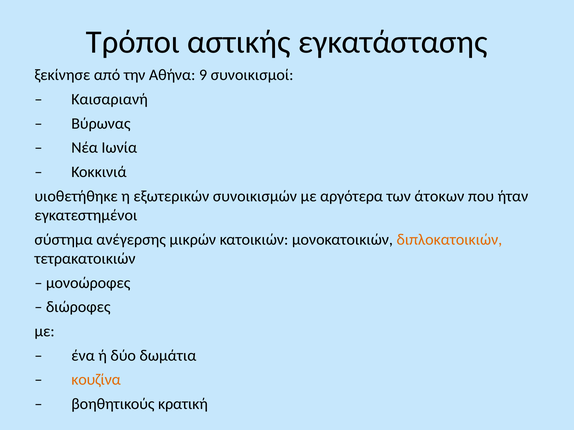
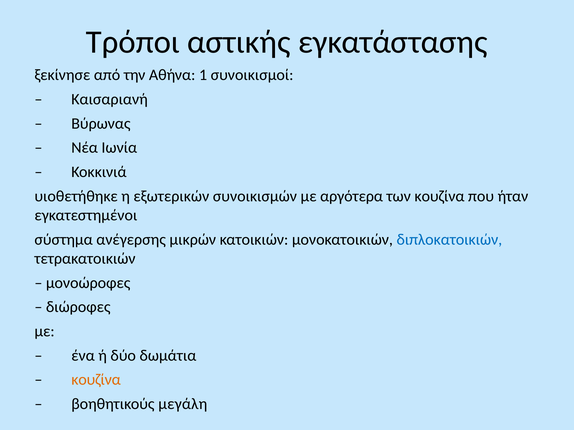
9: 9 -> 1
των άτοκων: άτοκων -> κουζίνα
διπλοκατοικιών colour: orange -> blue
κρατική: κρατική -> μεγάλη
